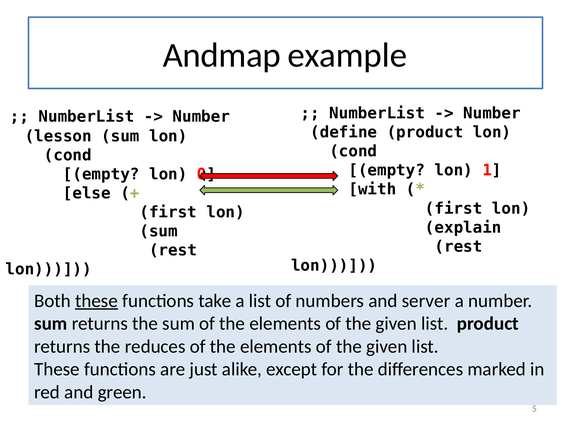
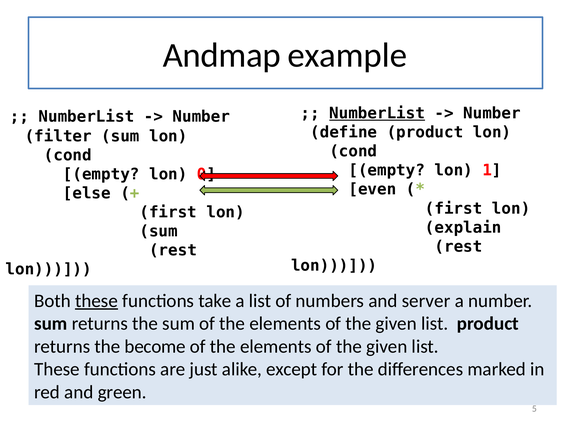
NumberList at (377, 113) underline: none -> present
lesson: lesson -> filter
with: with -> even
reduces: reduces -> become
